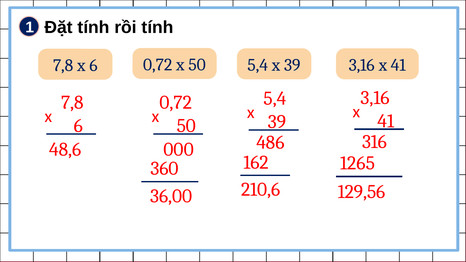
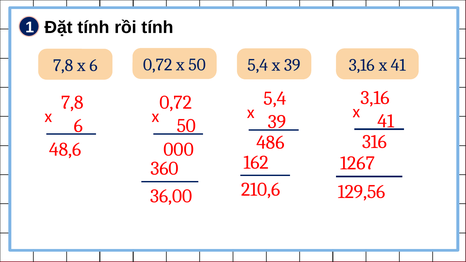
1265: 1265 -> 1267
